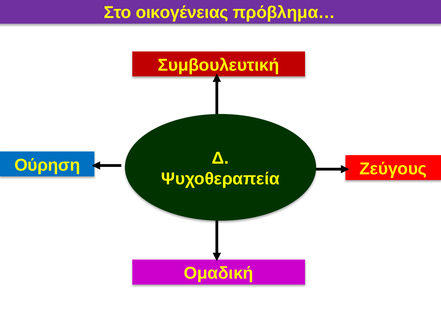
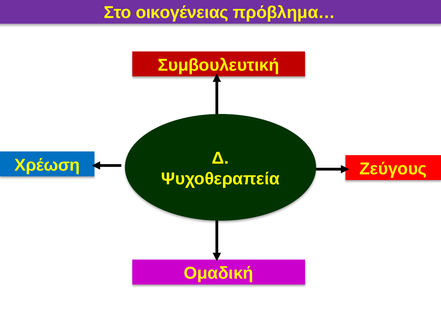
Ούρηση: Ούρηση -> Χρέωση
